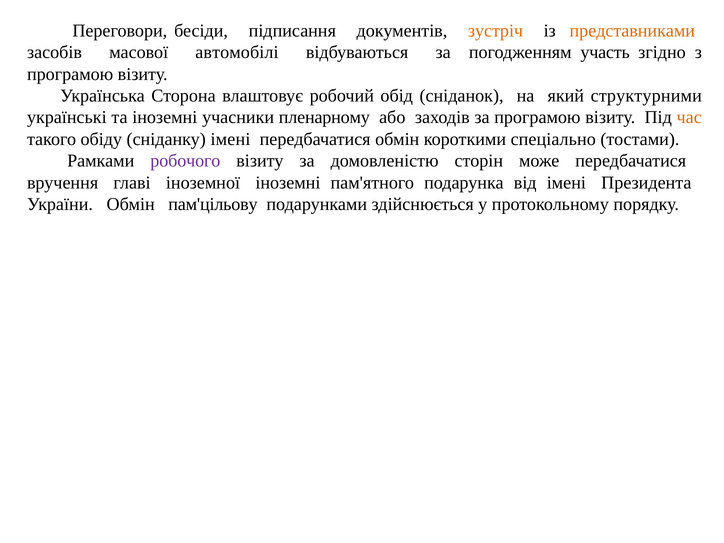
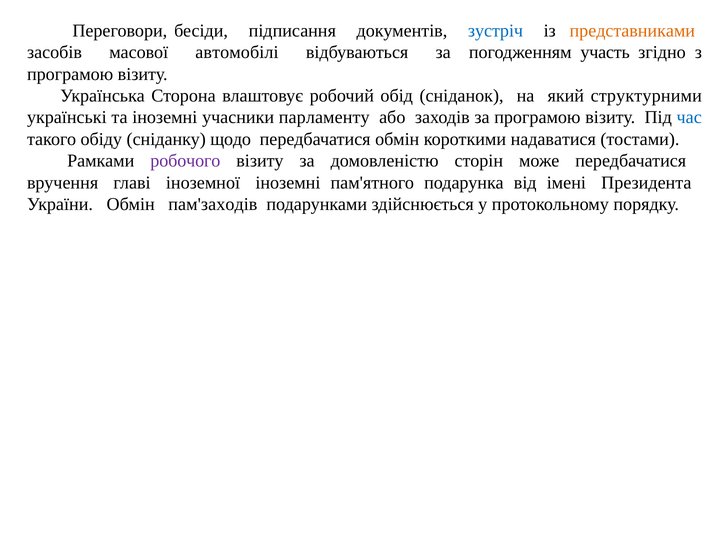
зустріч colour: orange -> blue
пленарному: пленарному -> парламенту
час colour: orange -> blue
сніданку імені: імені -> щодо
спеціально: спеціально -> надаватися
пам'цільову: пам'цільову -> пам'заходів
